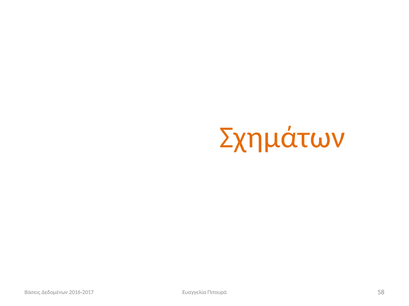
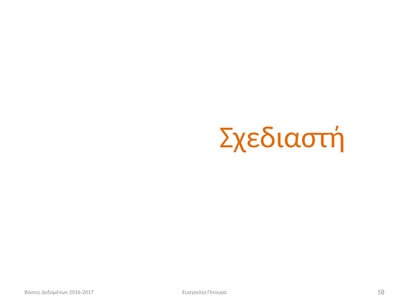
Σχημάτων: Σχημάτων -> Σχεδιαστή
